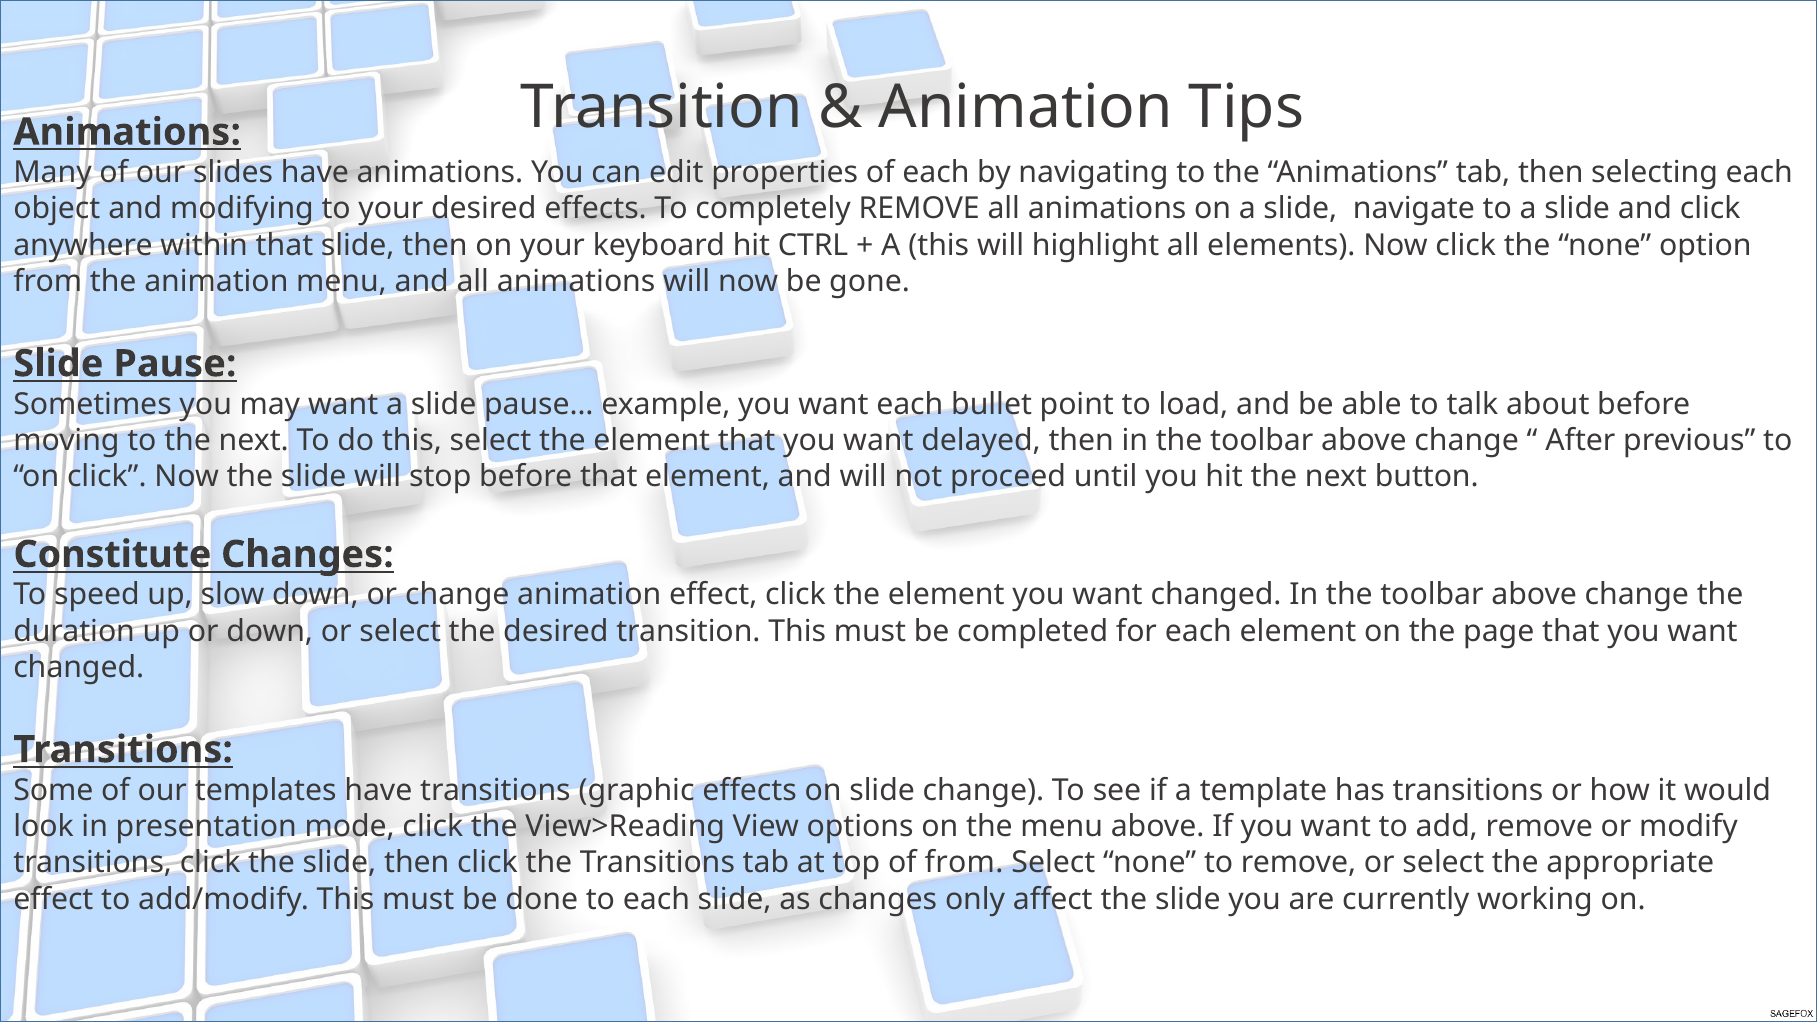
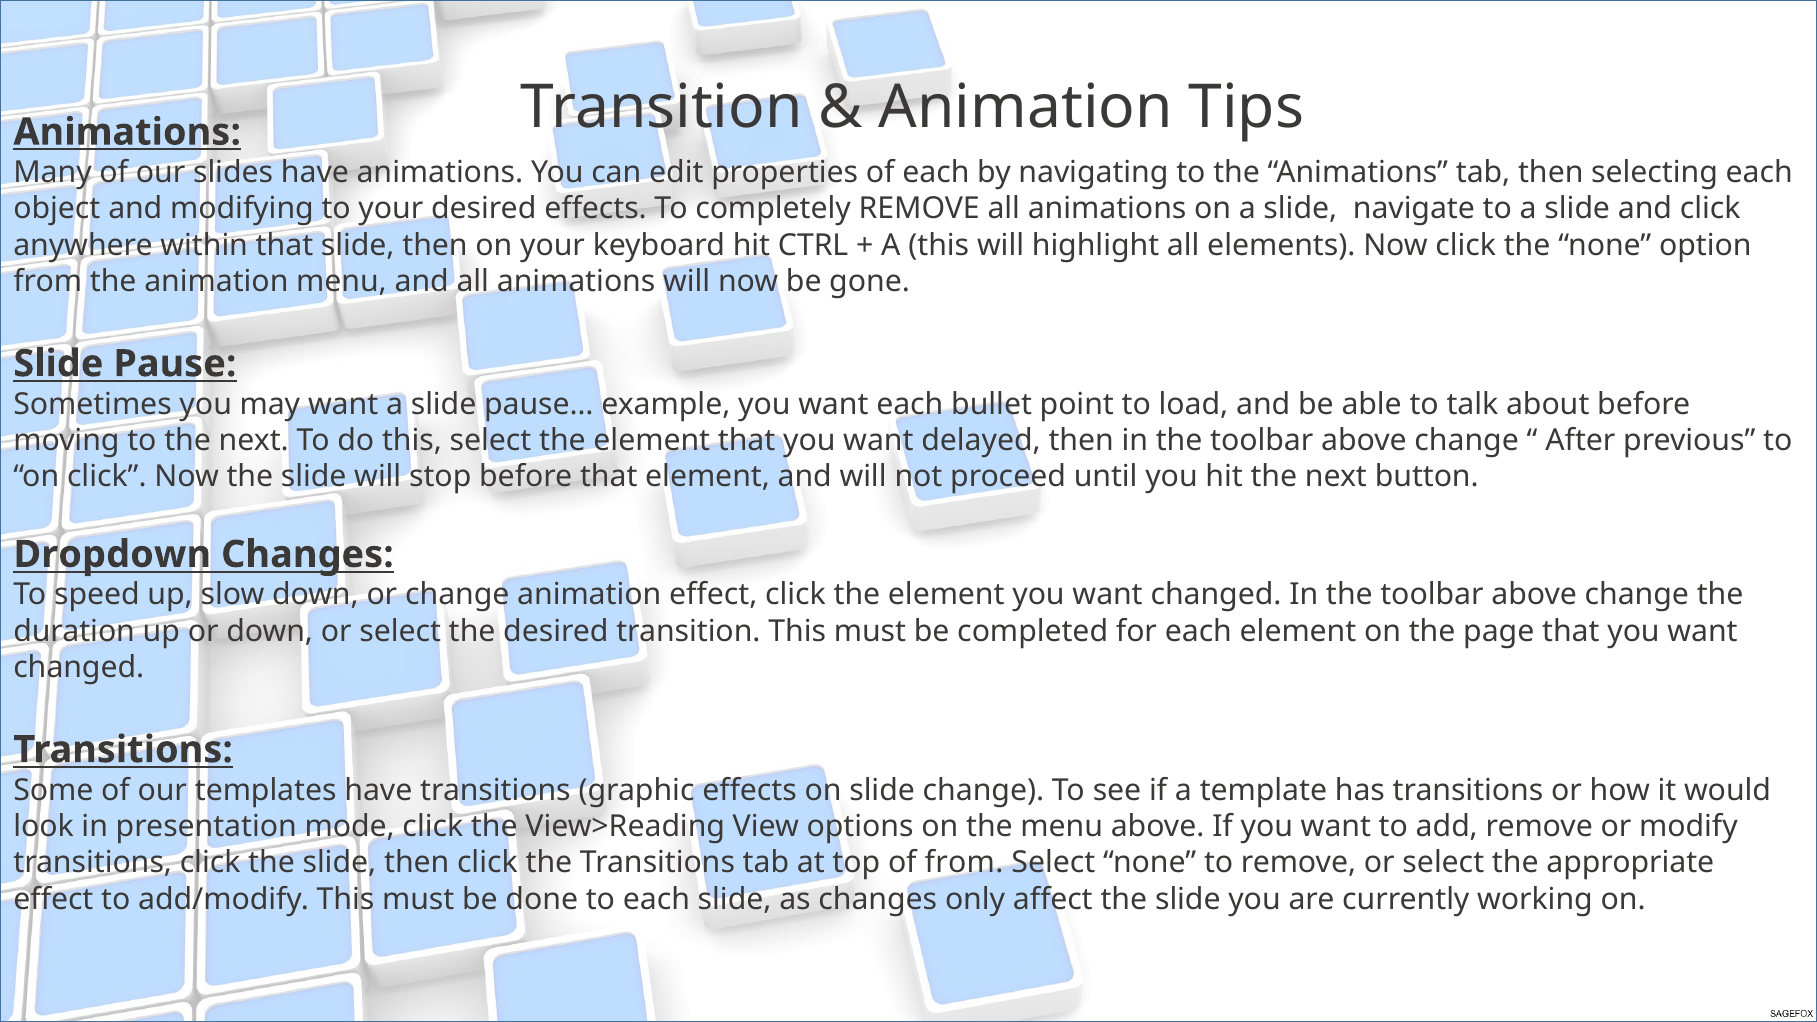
Constitute: Constitute -> Dropdown
